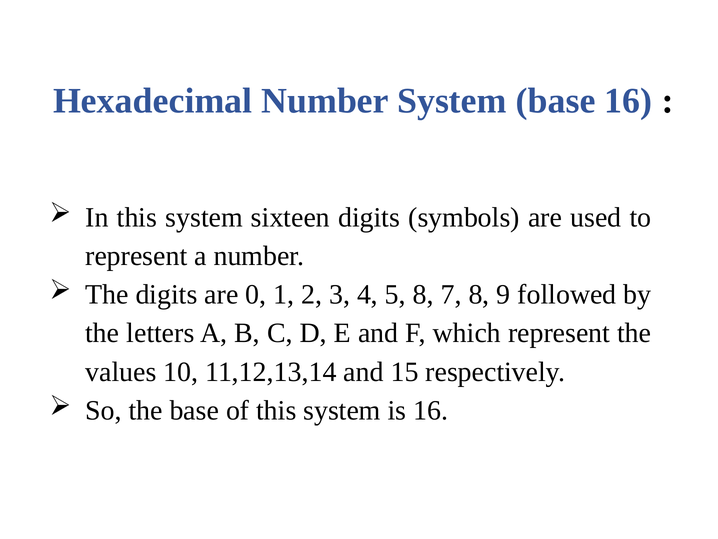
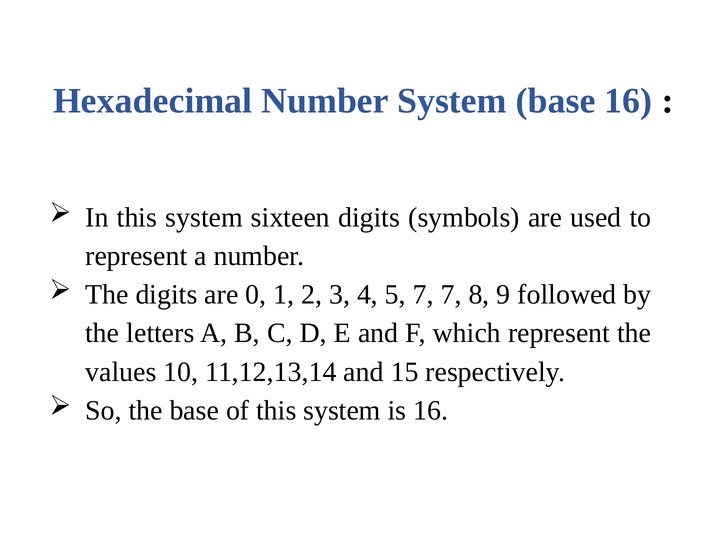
5 8: 8 -> 7
